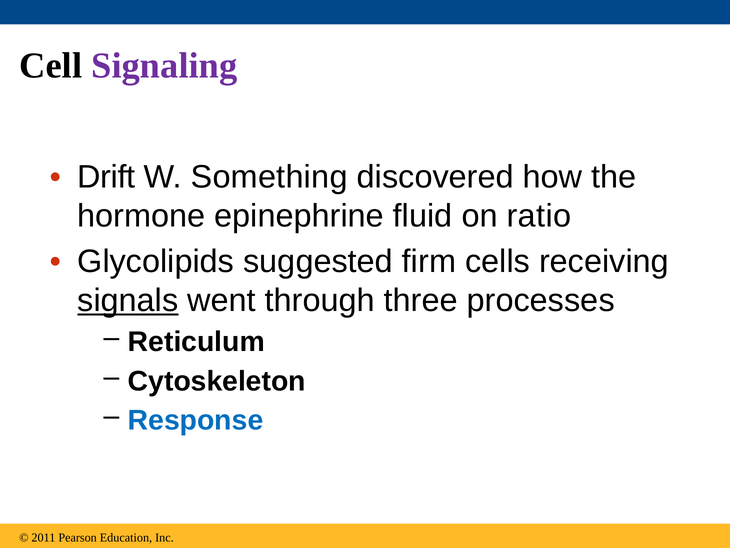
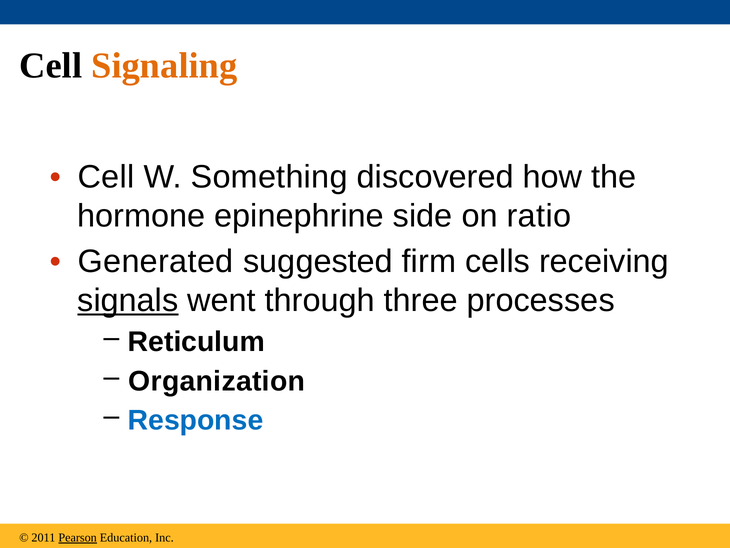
Signaling colour: purple -> orange
Drift at (106, 177): Drift -> Cell
fluid: fluid -> side
Glycolipids: Glycolipids -> Generated
Cytoskeleton: Cytoskeleton -> Organization
Pearson underline: none -> present
